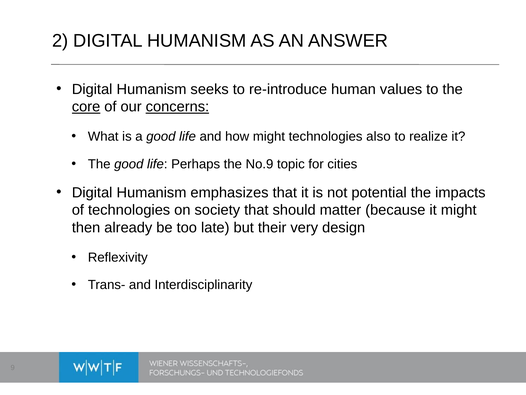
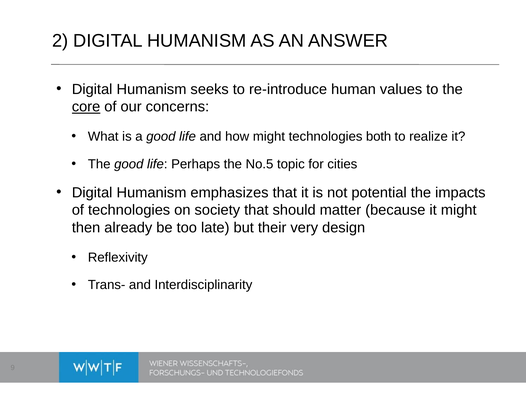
concerns underline: present -> none
also: also -> both
No.9: No.9 -> No.5
